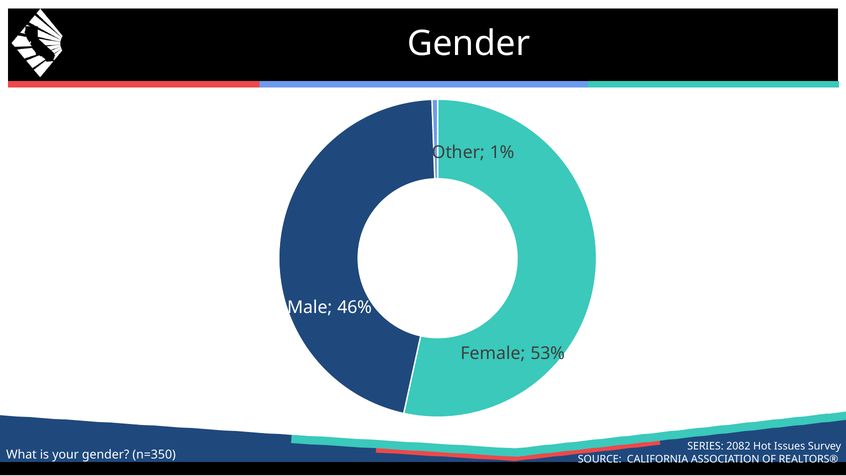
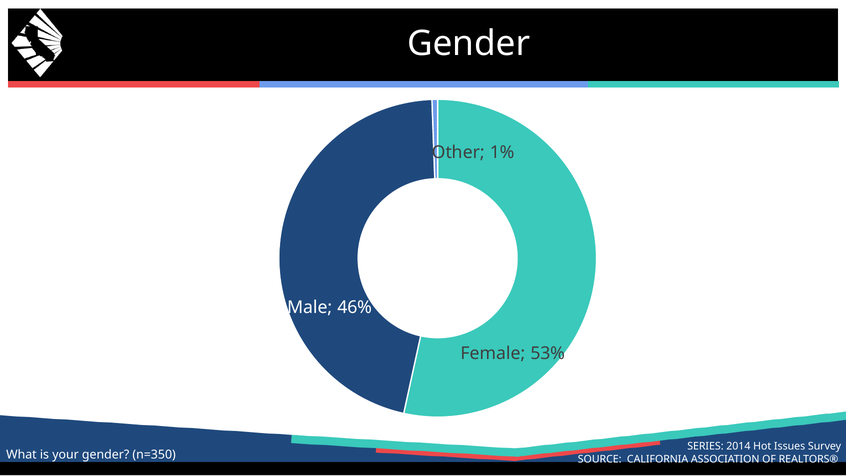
2082: 2082 -> 2014
